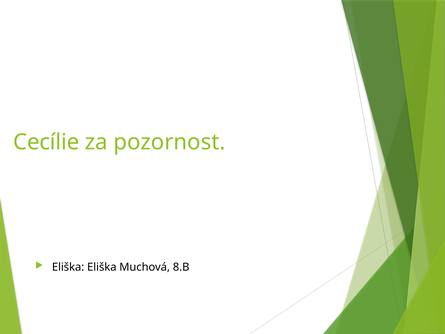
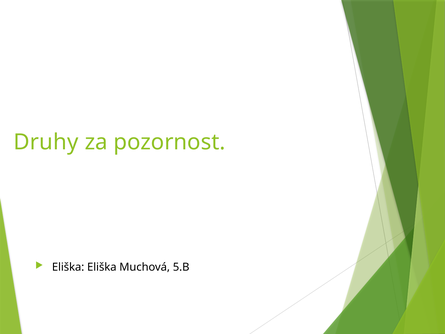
Cecílie: Cecílie -> Druhy
8.B: 8.B -> 5.B
